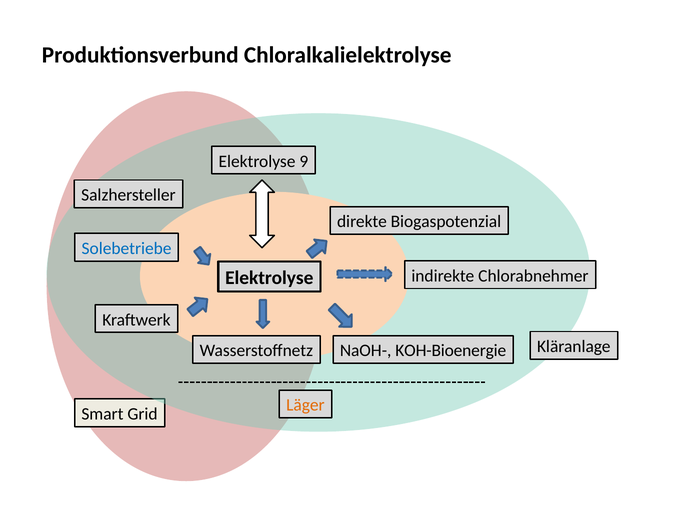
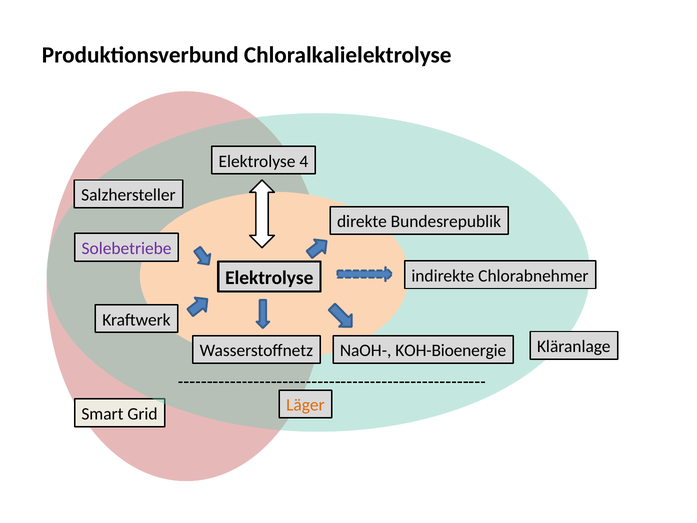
9: 9 -> 4
Biogaspotenzial: Biogaspotenzial -> Bundesrepublik
Solebetriebe colour: blue -> purple
